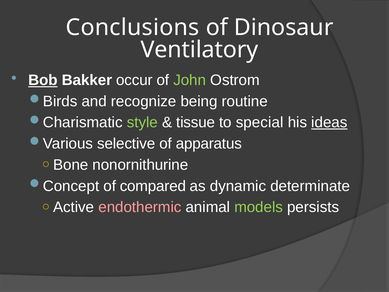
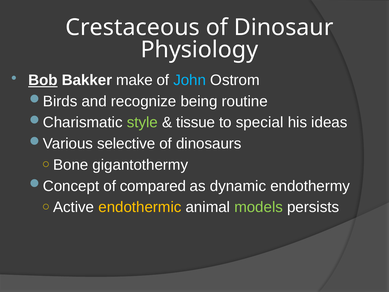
Conclusions: Conclusions -> Crestaceous
Ventilatory: Ventilatory -> Physiology
occur: occur -> make
John colour: light green -> light blue
ideas underline: present -> none
apparatus: apparatus -> dinosaurs
nonornithurine: nonornithurine -> gigantothermy
determinate: determinate -> endothermy
endothermic colour: pink -> yellow
